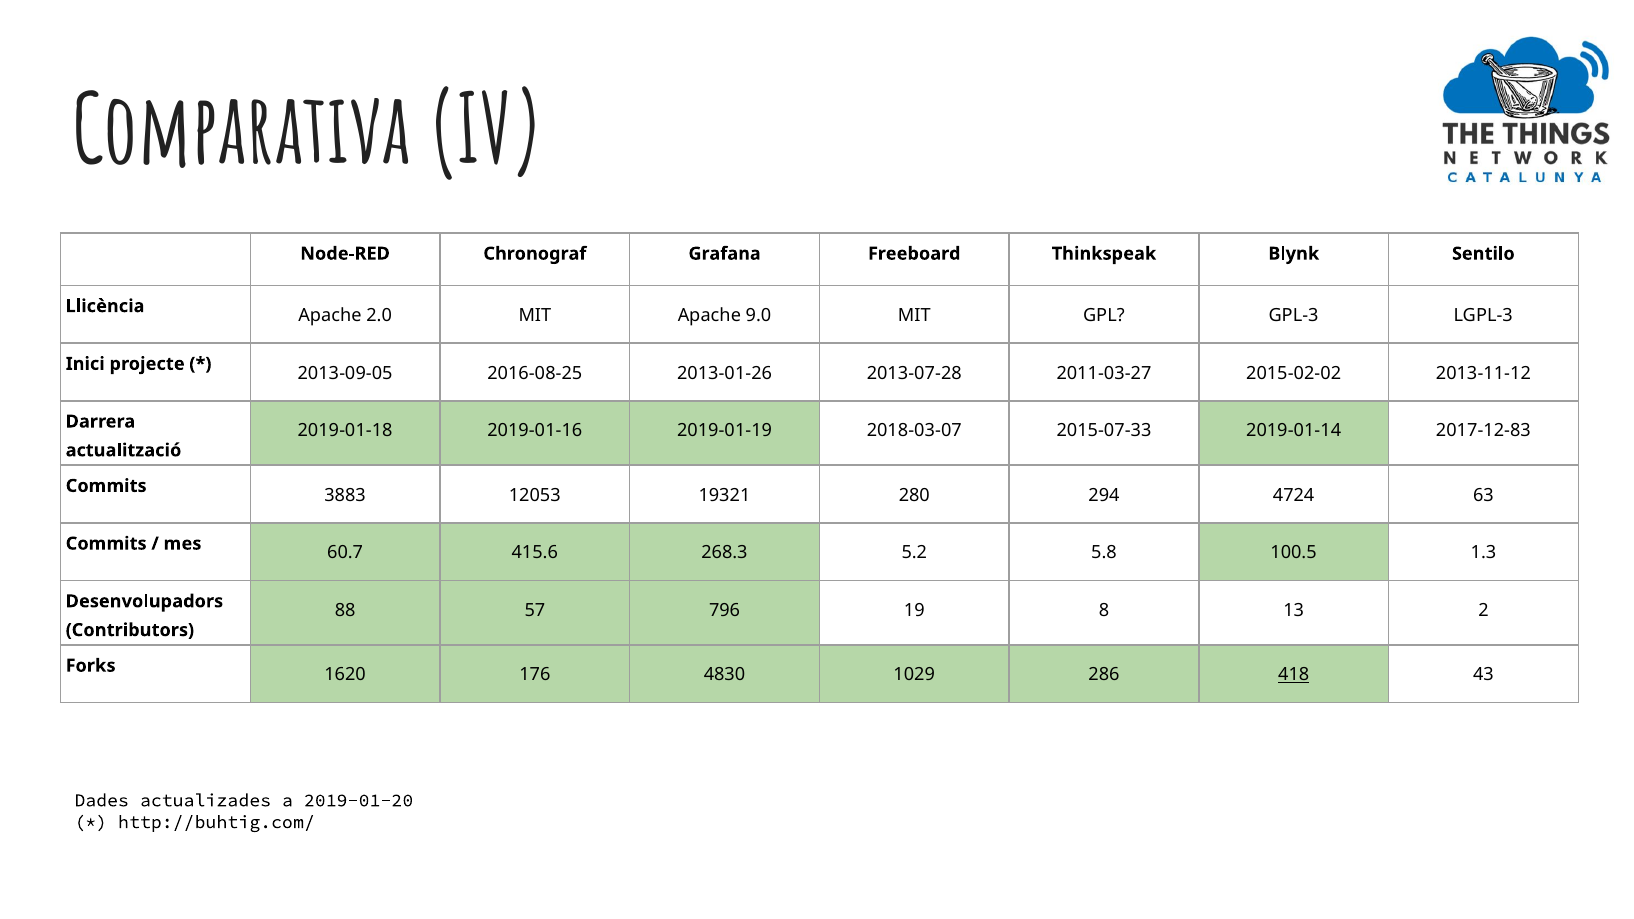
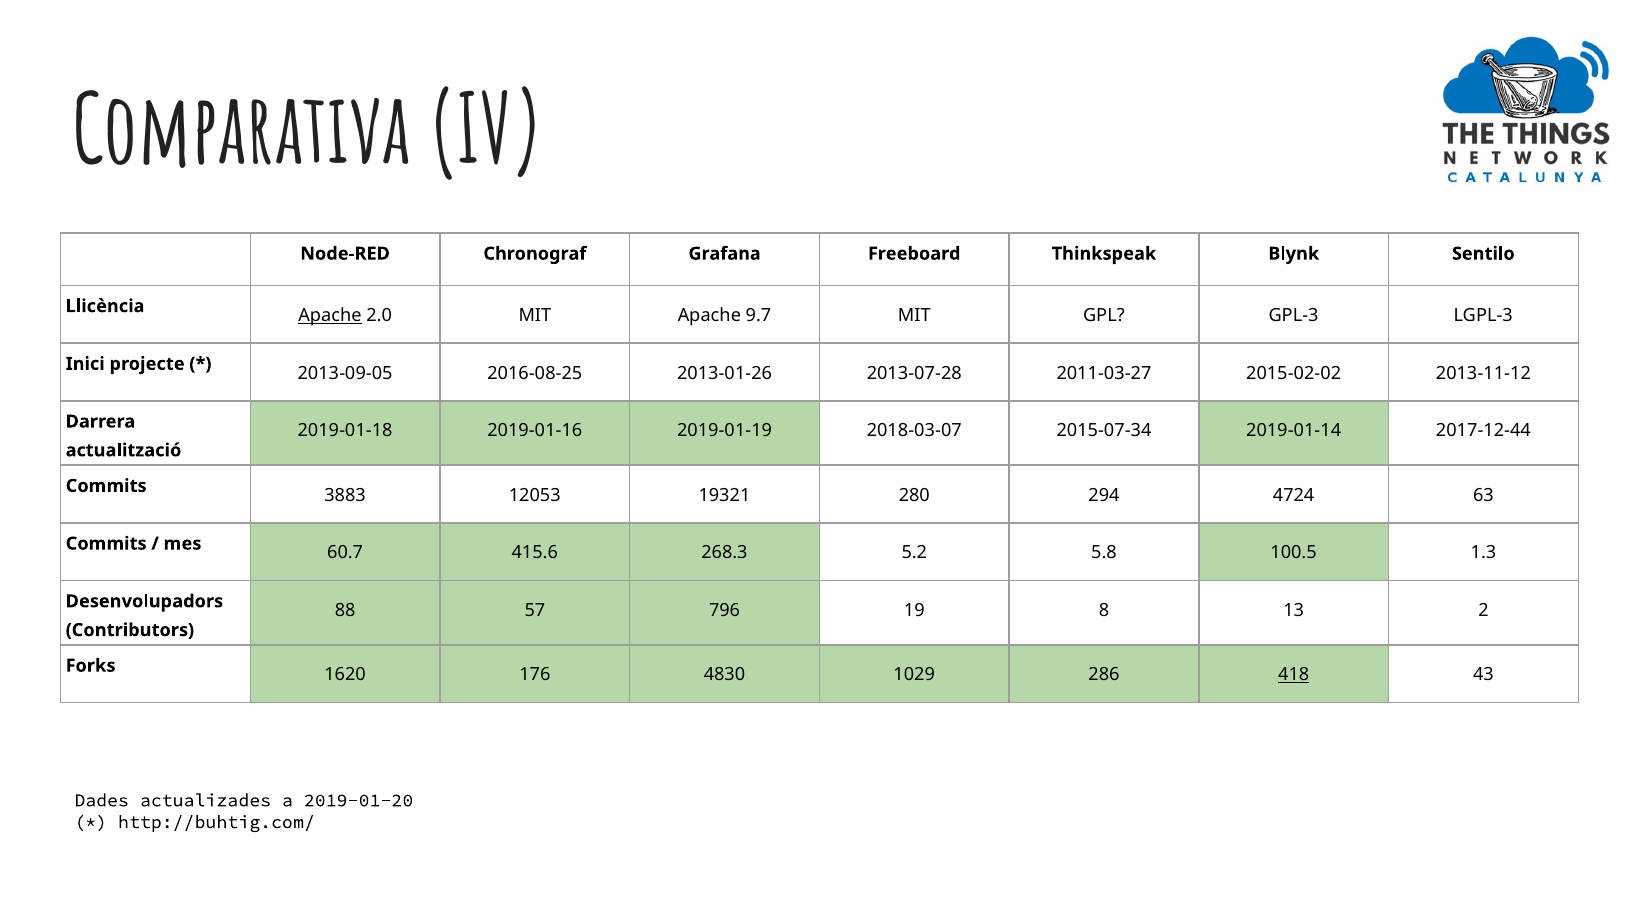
Apache at (330, 315) underline: none -> present
9.0: 9.0 -> 9.7
2015-07-33: 2015-07-33 -> 2015-07-34
2017-12-83: 2017-12-83 -> 2017-12-44
